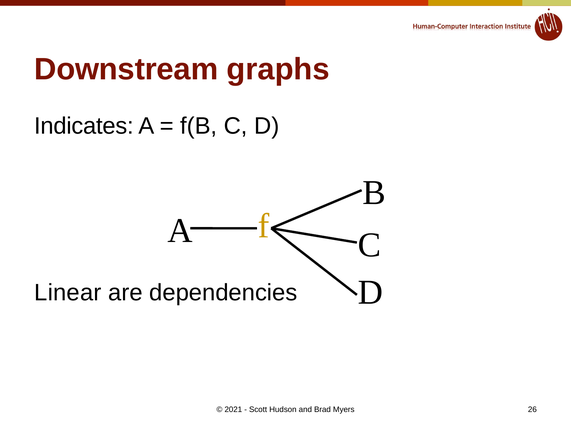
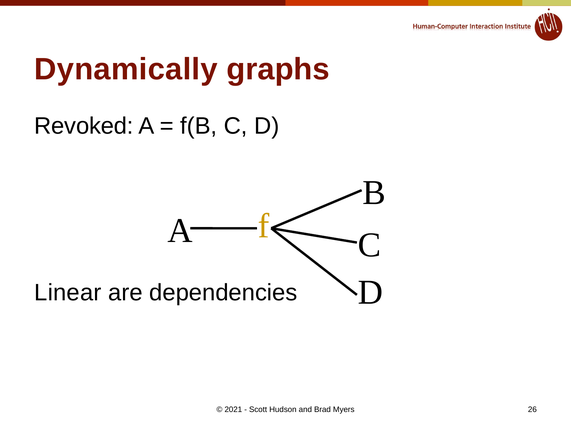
Downstream: Downstream -> Dynamically
Indicates: Indicates -> Revoked
